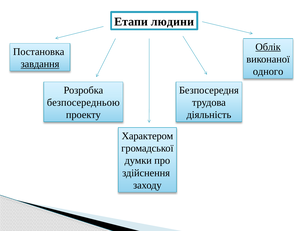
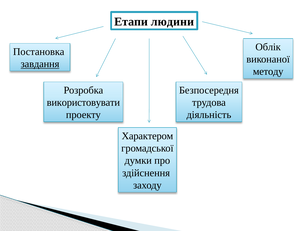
Облік underline: present -> none
одного: одного -> методу
безпосередньою: безпосередньою -> використовувати
